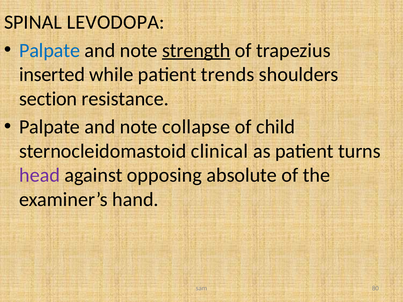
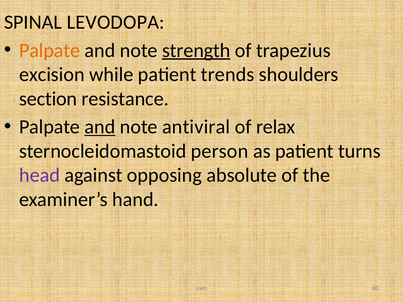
Palpate at (50, 50) colour: blue -> orange
inserted: inserted -> excision
and at (100, 127) underline: none -> present
collapse: collapse -> antiviral
child: child -> relax
clinical: clinical -> person
